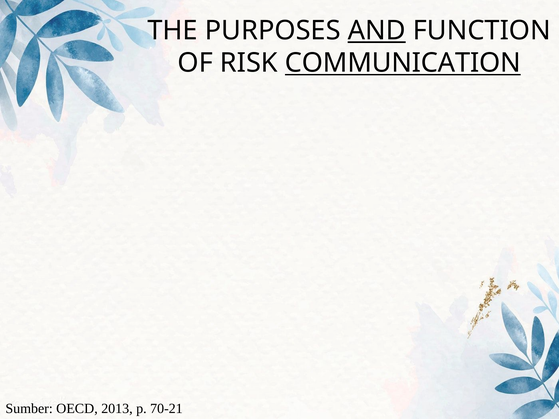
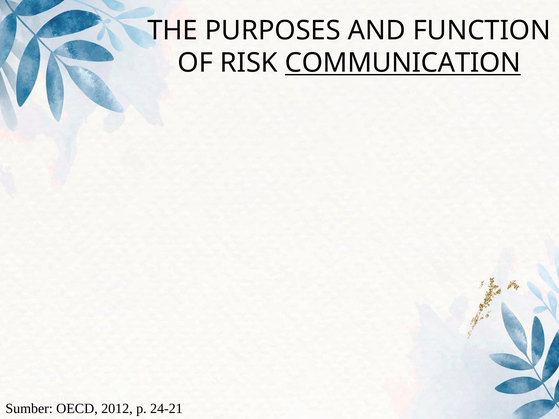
AND underline: present -> none
2013: 2013 -> 2012
70-21: 70-21 -> 24-21
